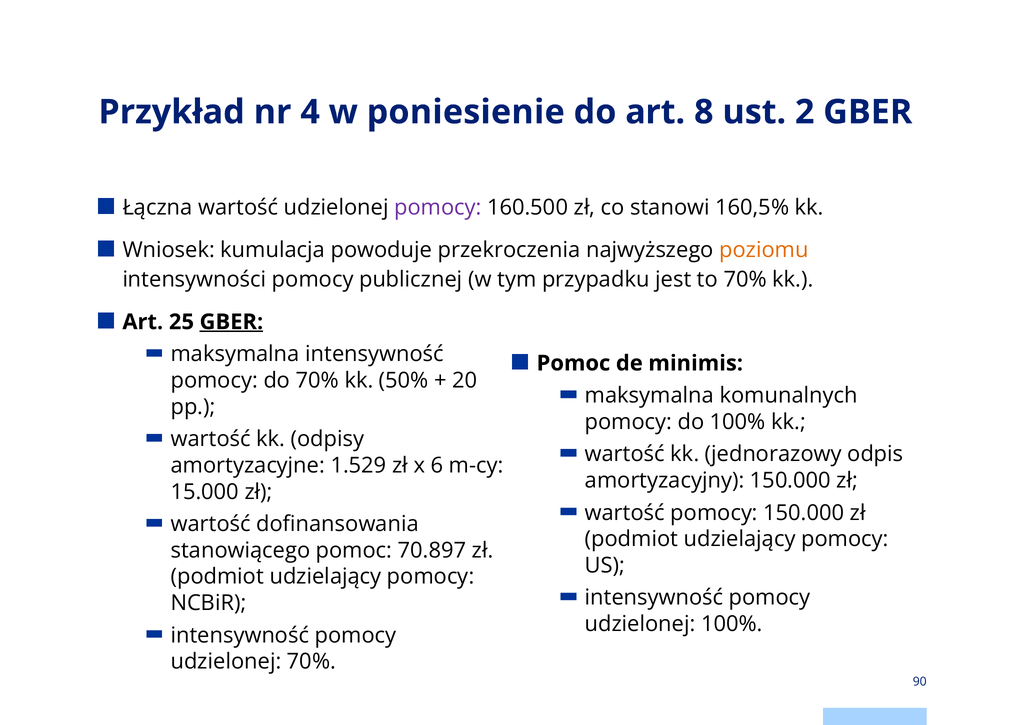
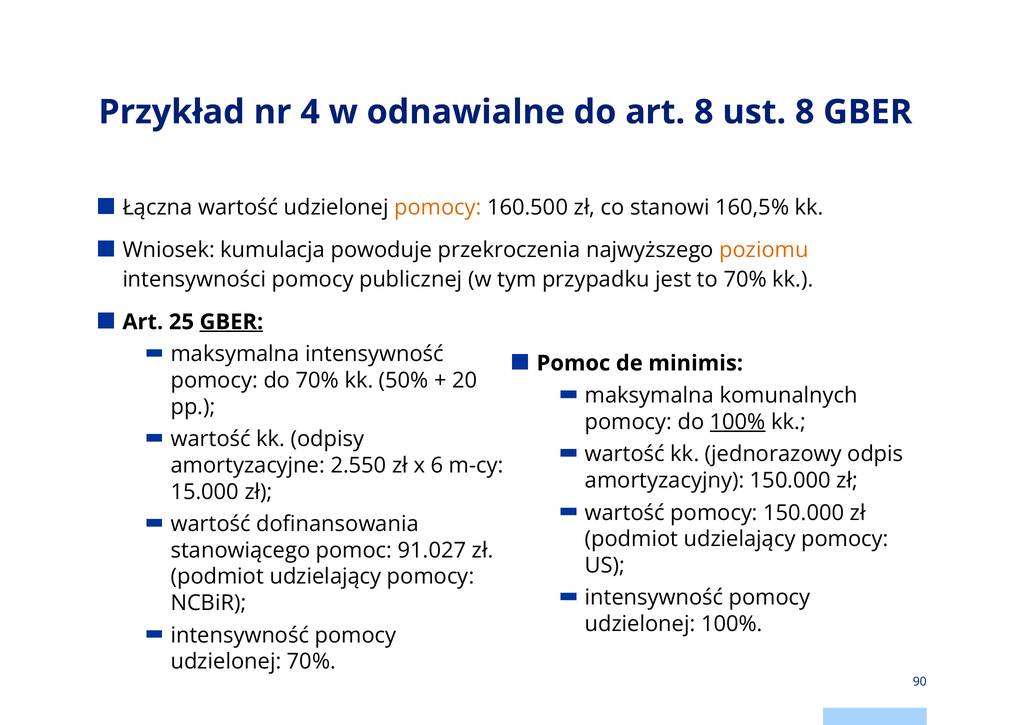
poniesienie: poniesienie -> odnawialne
ust 2: 2 -> 8
pomocy at (438, 207) colour: purple -> orange
100% at (738, 422) underline: none -> present
1.529: 1.529 -> 2.550
70.897: 70.897 -> 91.027
